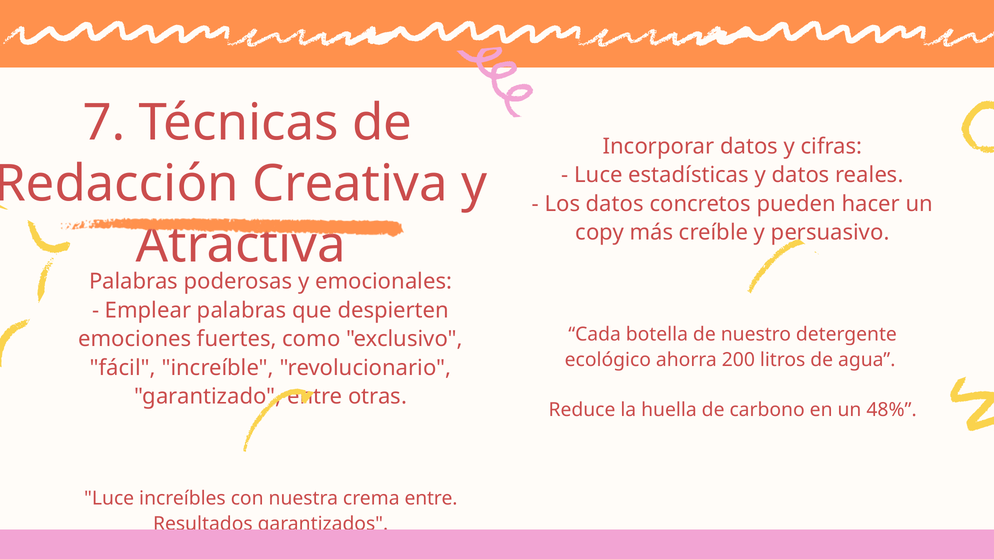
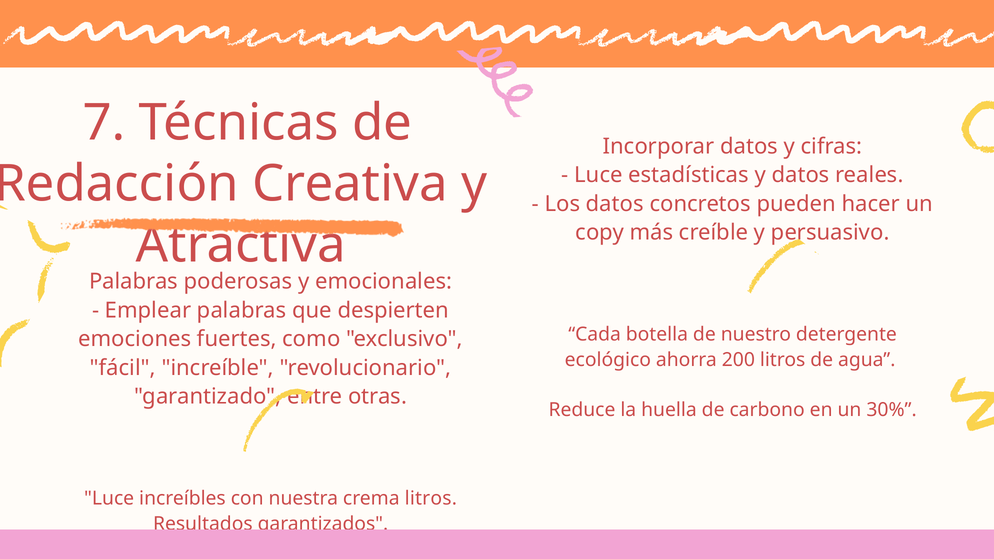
48%: 48% -> 30%
crema entre: entre -> litros
